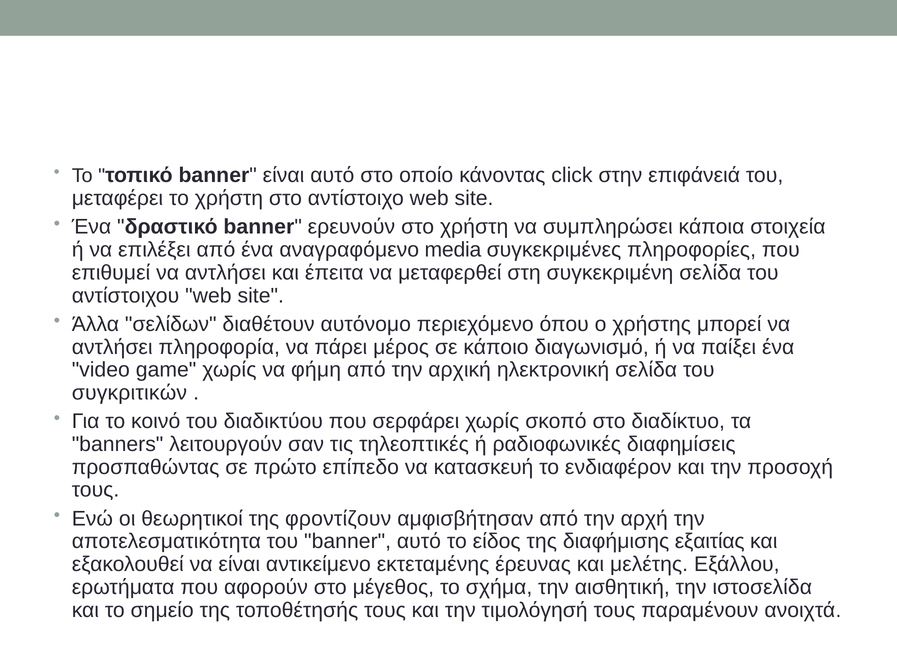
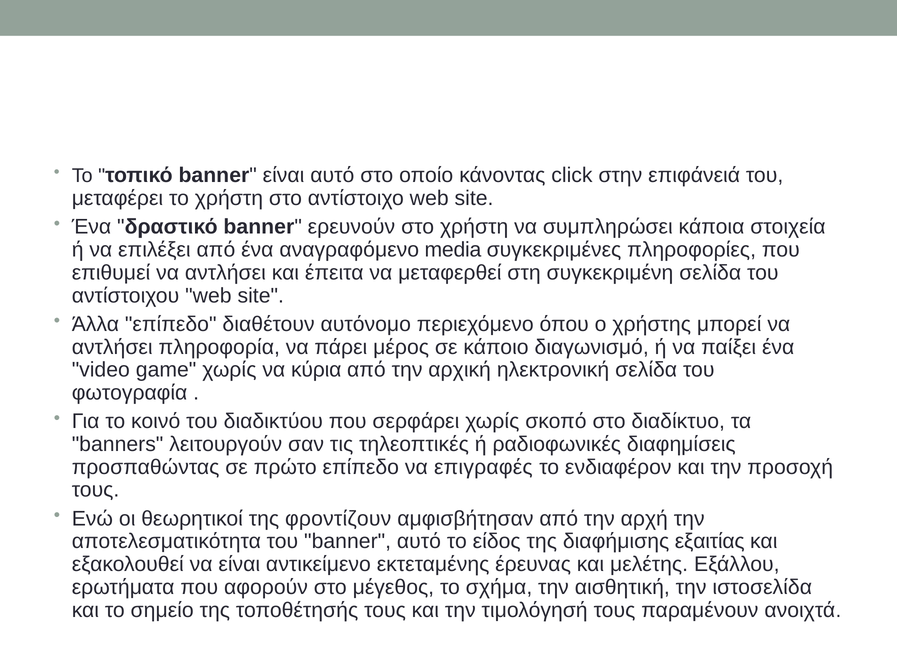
Άλλα σελίδων: σελίδων -> επίπεδο
φήμη: φήμη -> κύρια
συγκριτικών: συγκριτικών -> φωτογραφία
κατασκευή: κατασκευή -> επιγραφές
